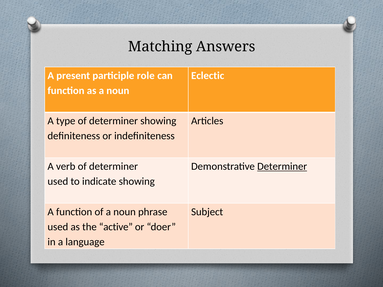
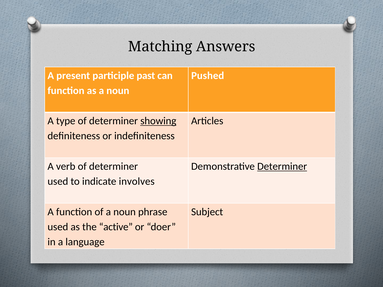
role: role -> past
Eclectic: Eclectic -> Pushed
showing at (158, 121) underline: none -> present
indicate showing: showing -> involves
